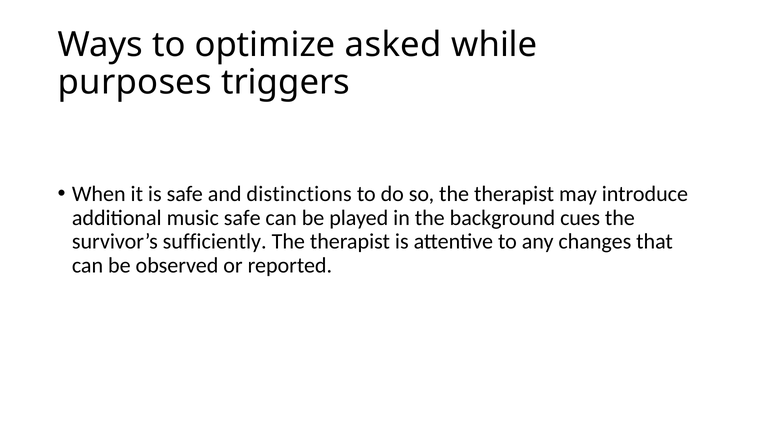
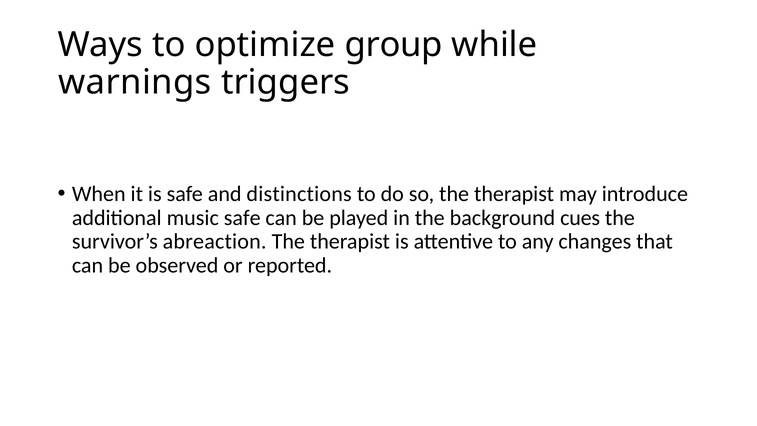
asked: asked -> group
purposes: purposes -> warnings
sufficiently: sufficiently -> abreaction
